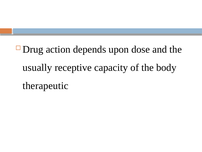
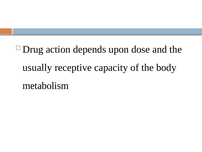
therapeutic: therapeutic -> metabolism
